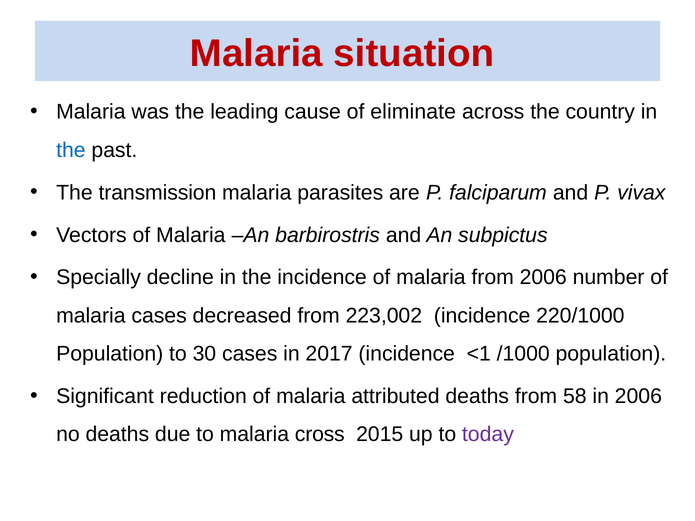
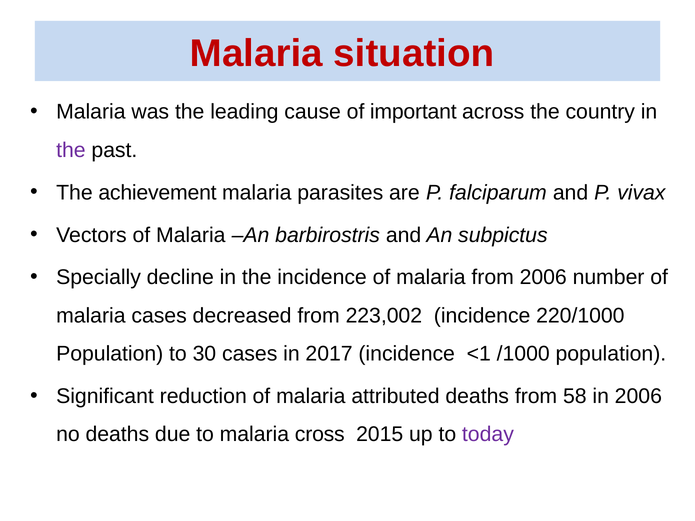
eliminate: eliminate -> important
the at (71, 150) colour: blue -> purple
transmission: transmission -> achievement
